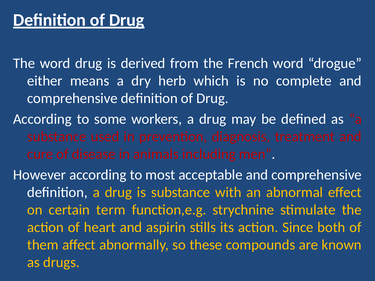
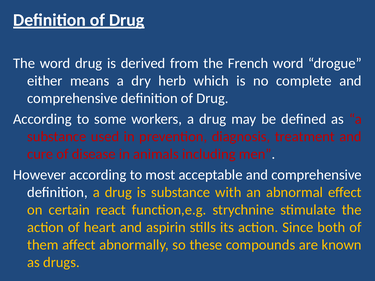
term: term -> react
